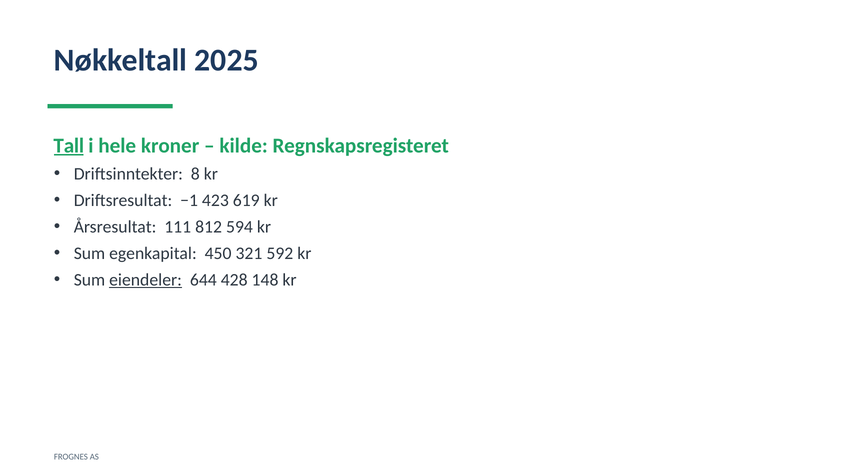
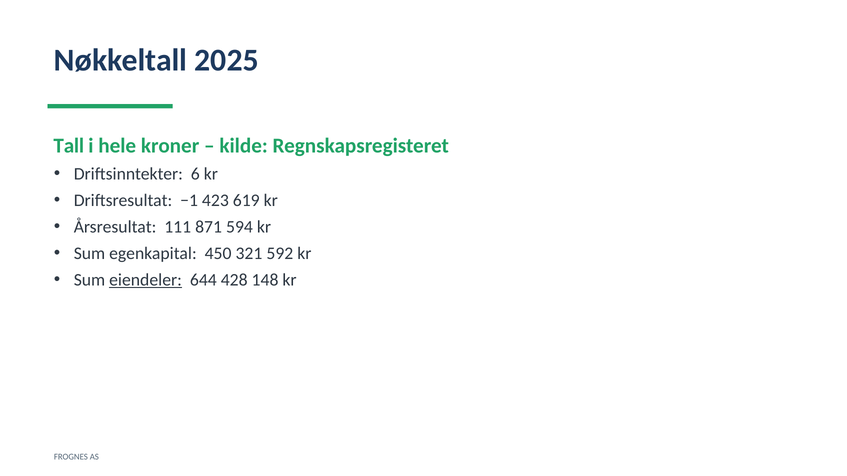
Tall underline: present -> none
8: 8 -> 6
812: 812 -> 871
